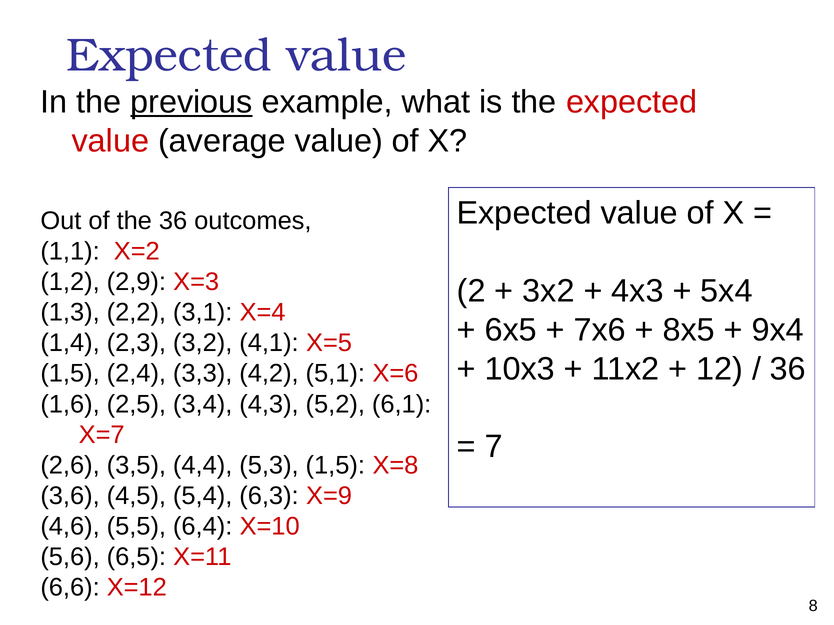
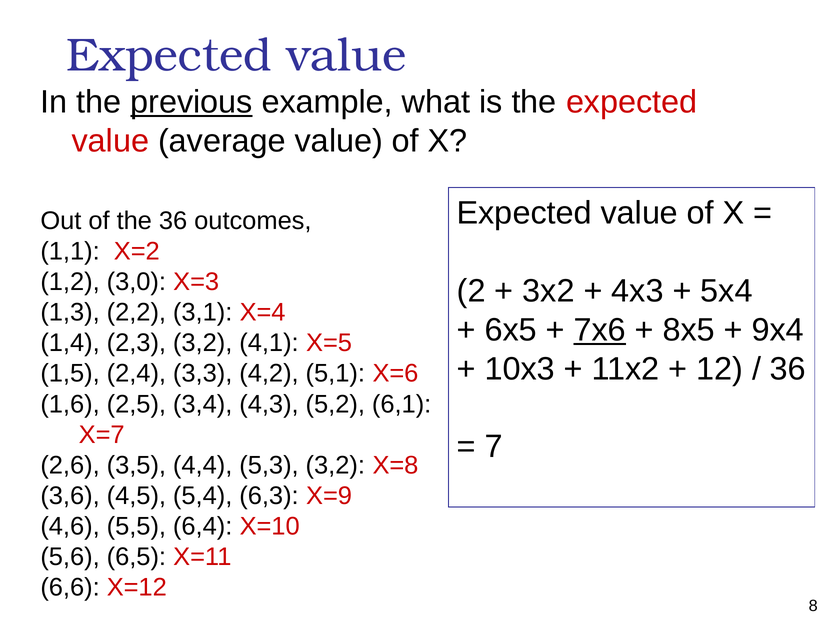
2,9: 2,9 -> 3,0
7x6 underline: none -> present
5,3 1,5: 1,5 -> 3,2
